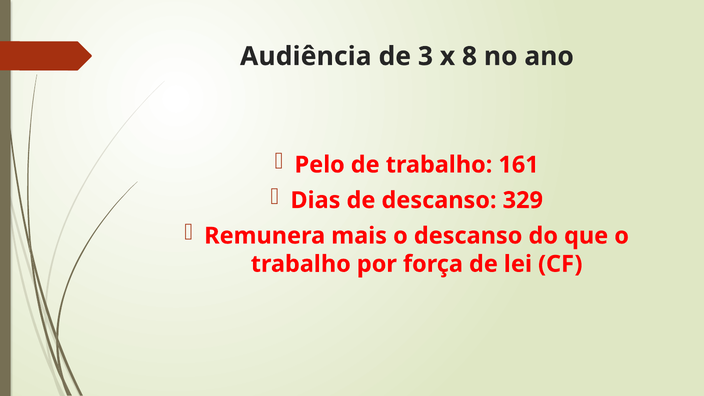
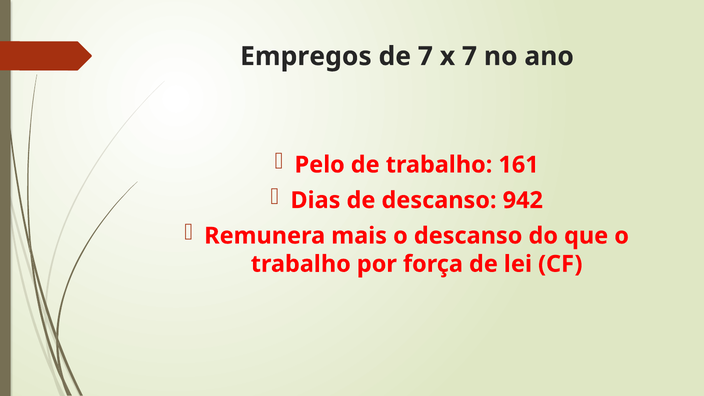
Audiência: Audiência -> Empregos
de 3: 3 -> 7
x 8: 8 -> 7
329: 329 -> 942
